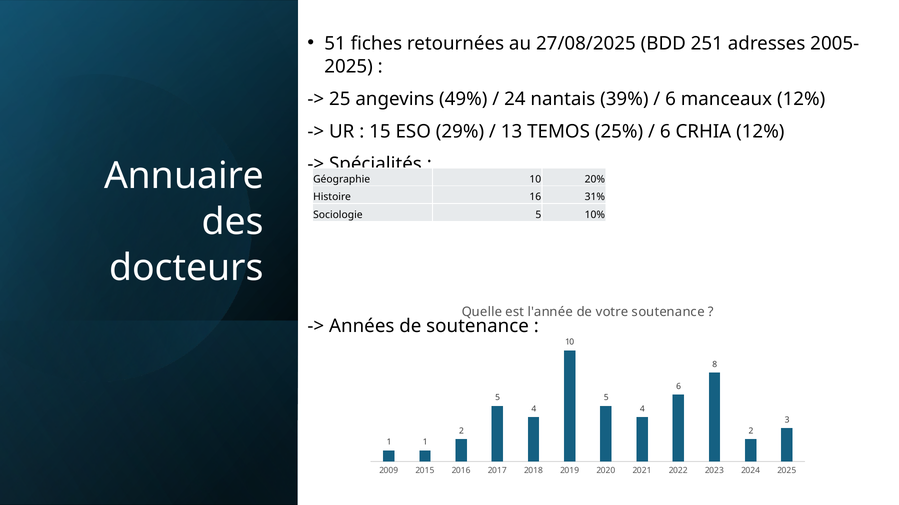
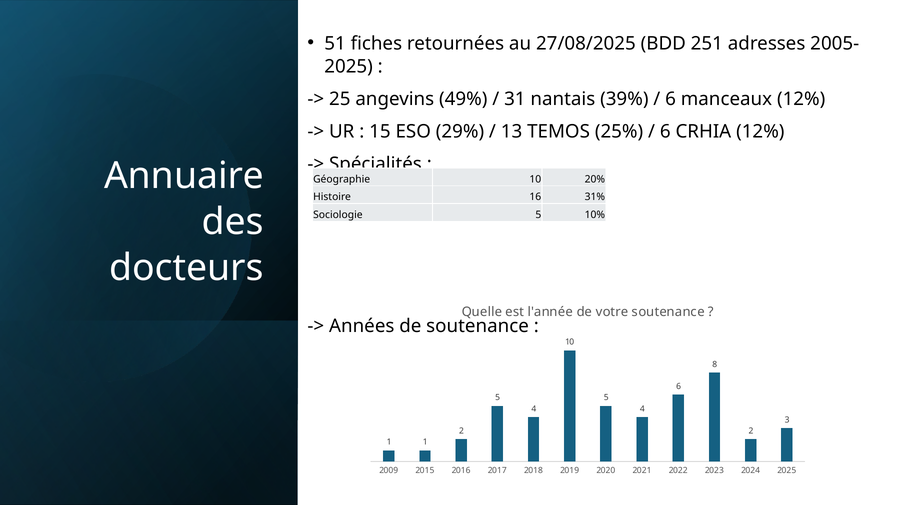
24: 24 -> 31
